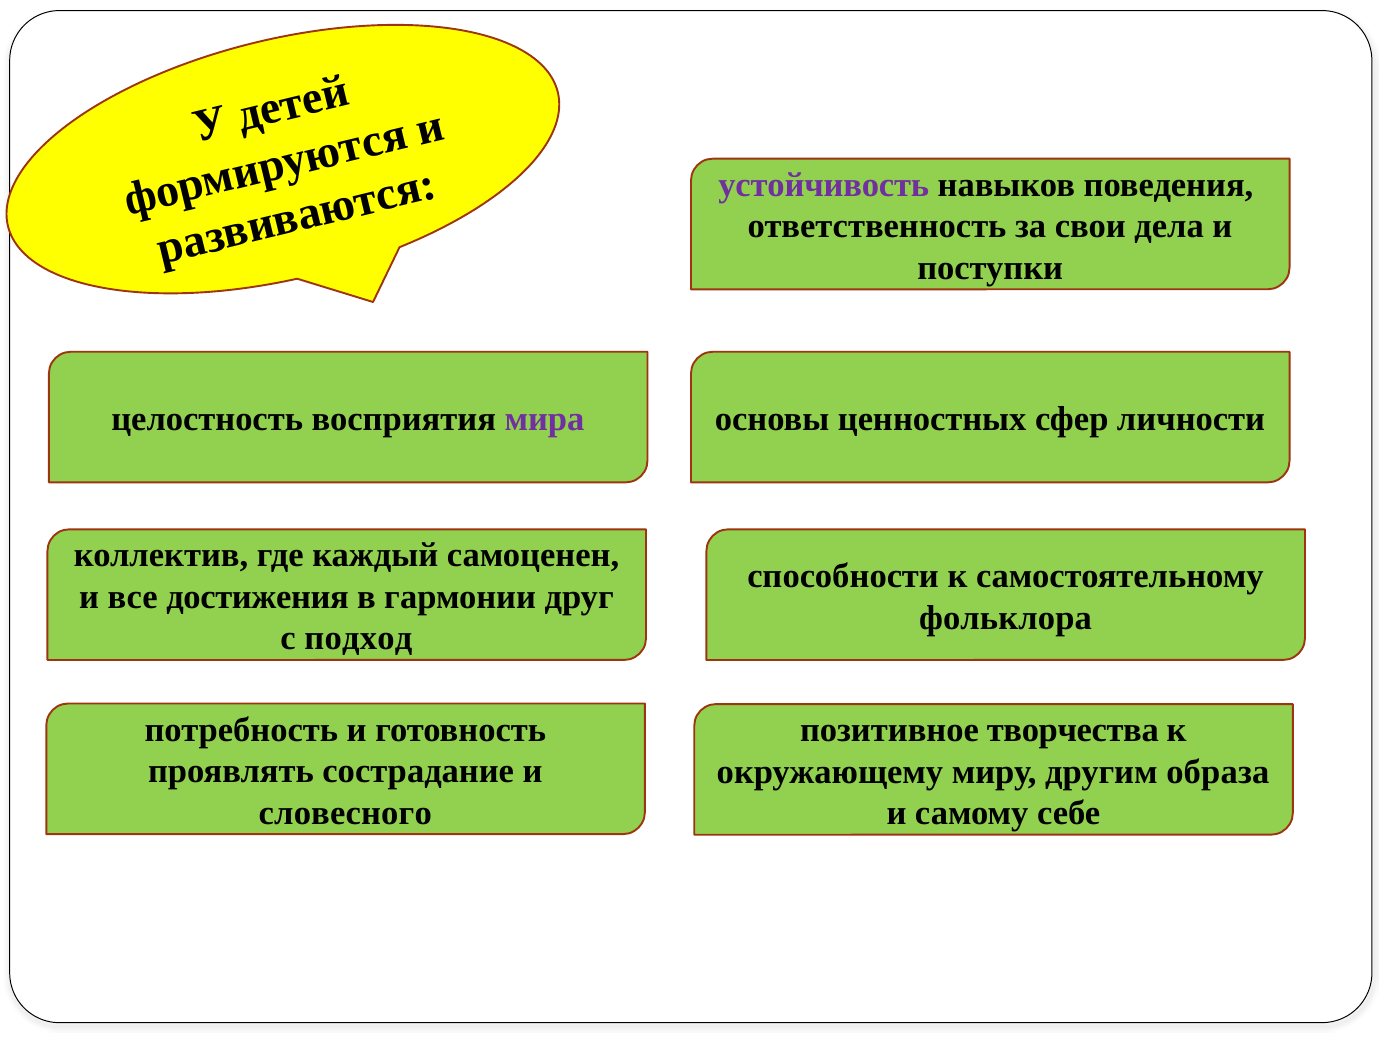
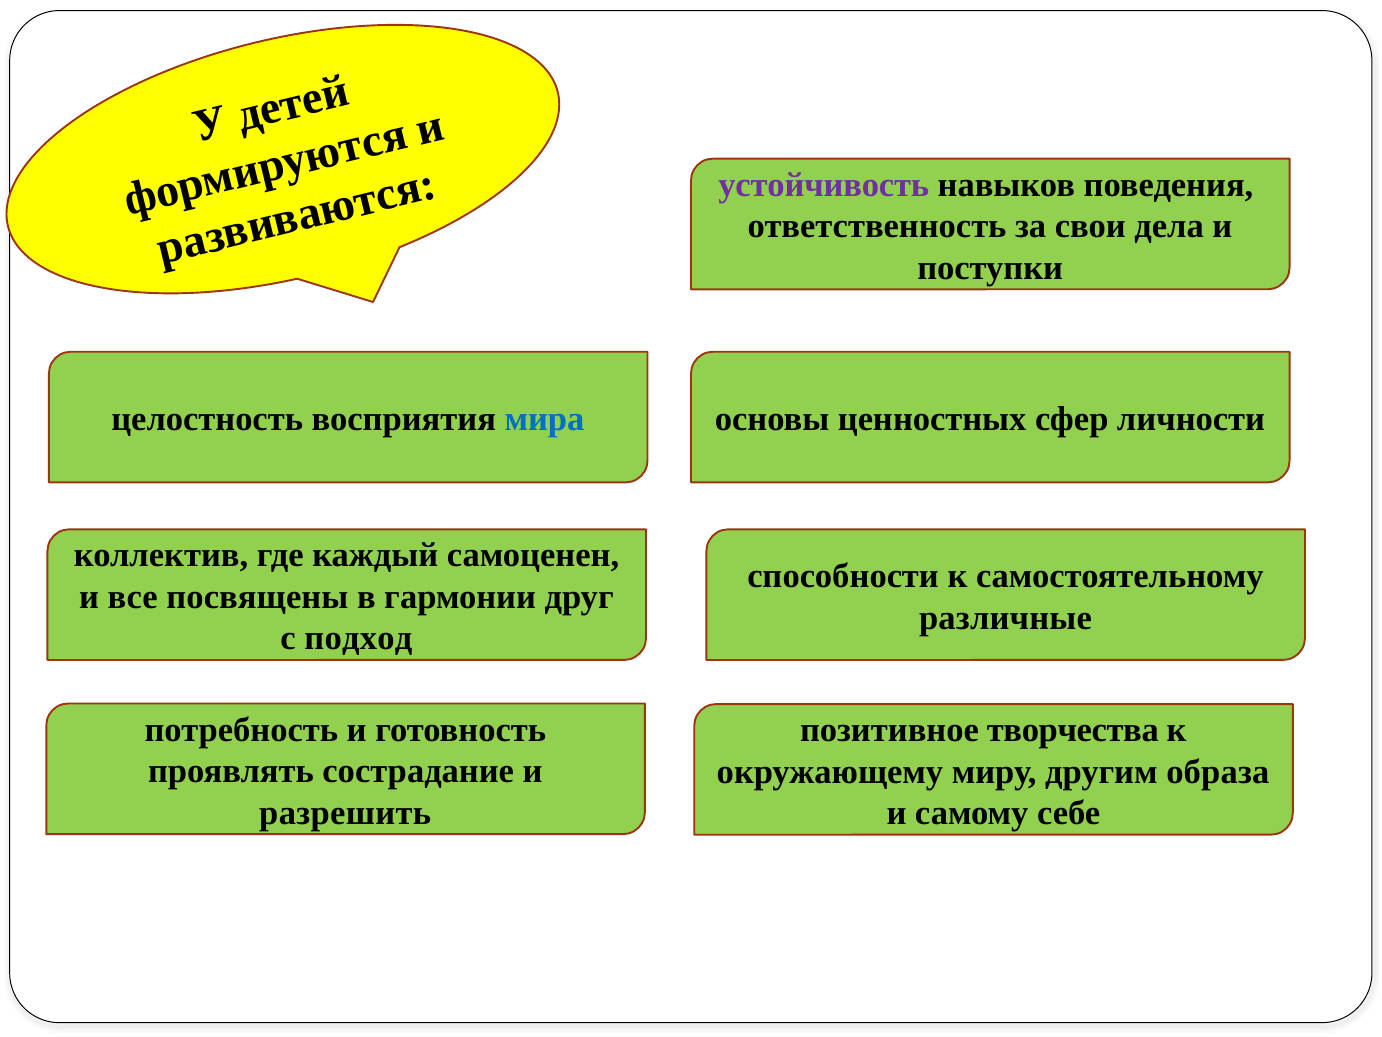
мира colour: purple -> blue
достижения: достижения -> посвящены
фольклора: фольклора -> различные
словесного: словесного -> разрешить
